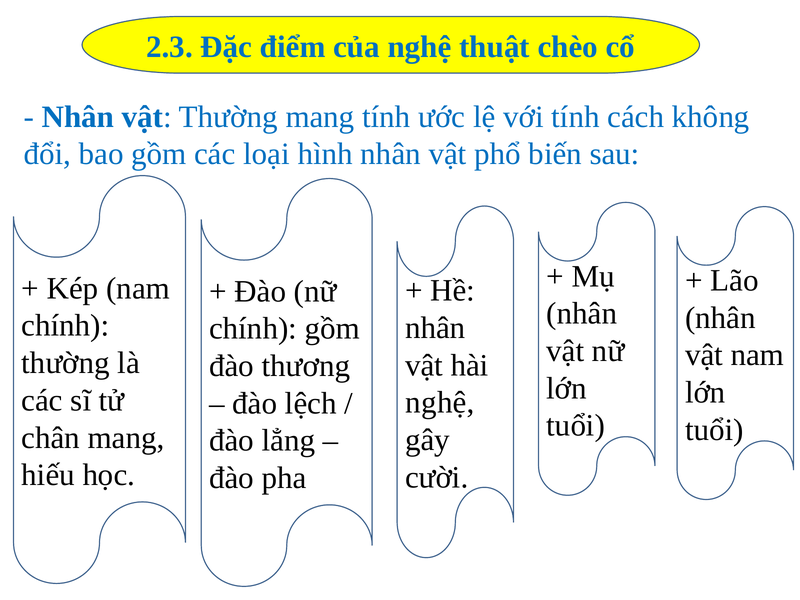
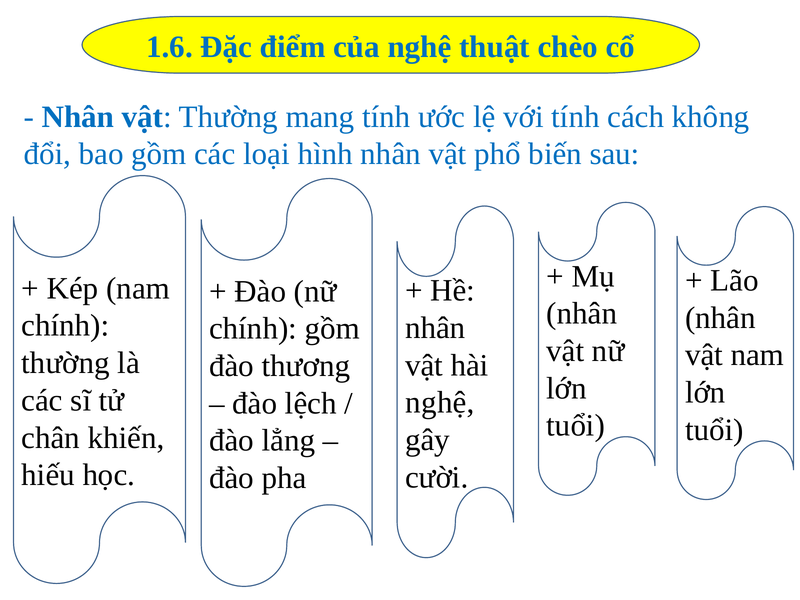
2.3: 2.3 -> 1.6
chân mang: mang -> khiến
